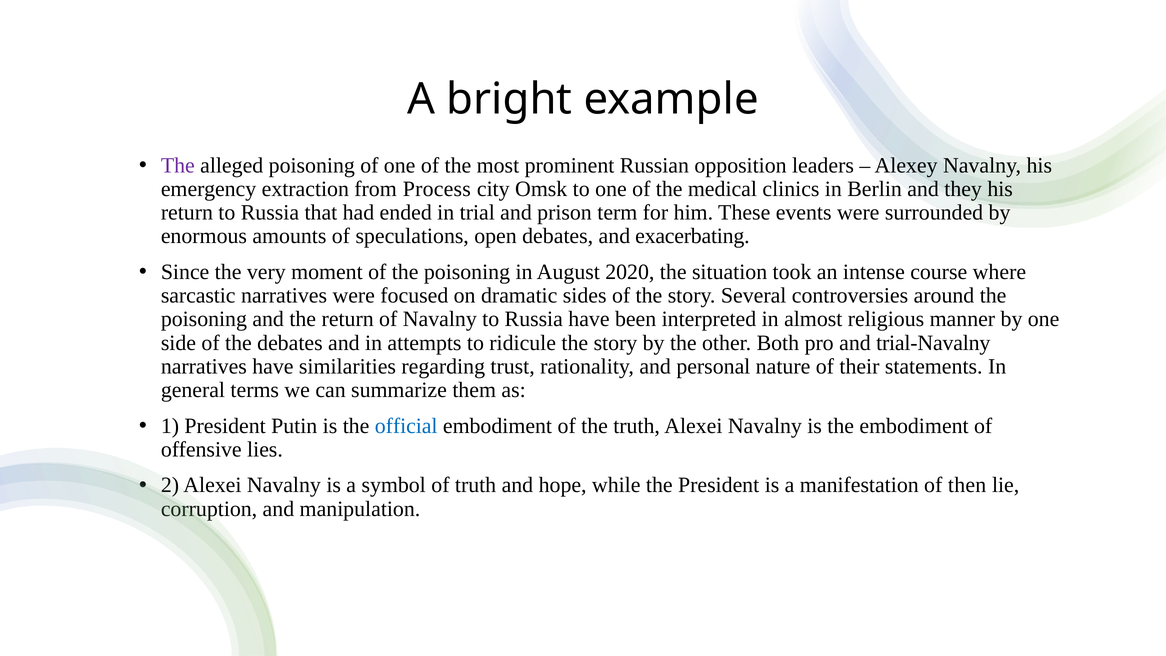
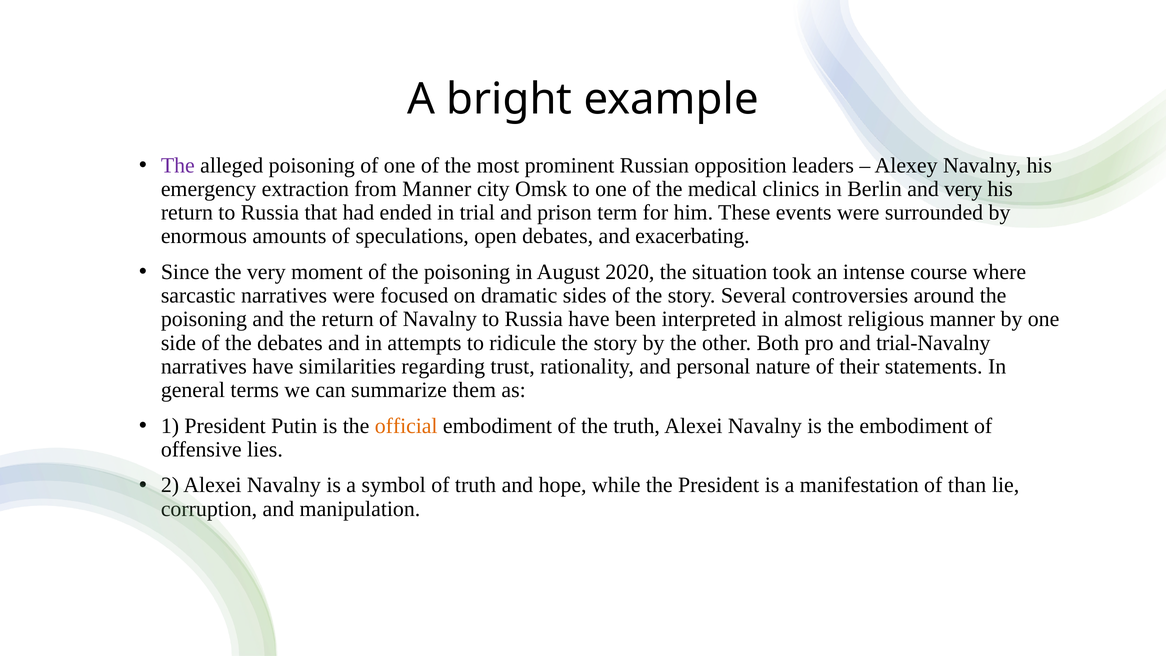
from Process: Process -> Manner
and they: they -> very
official colour: blue -> orange
then: then -> than
